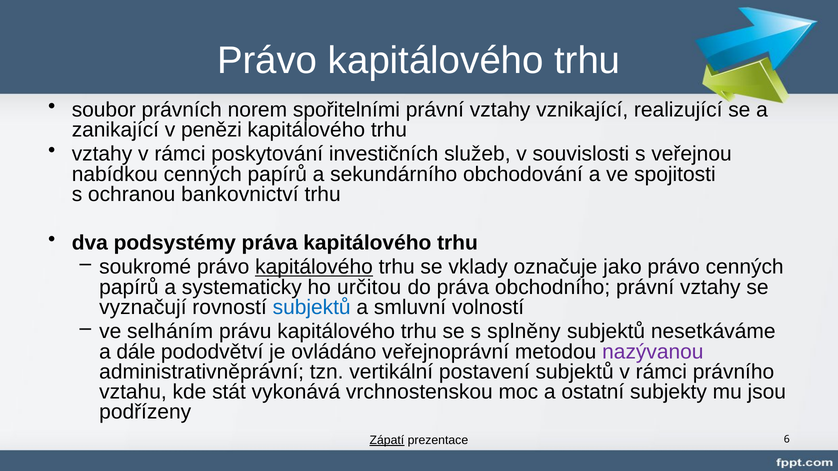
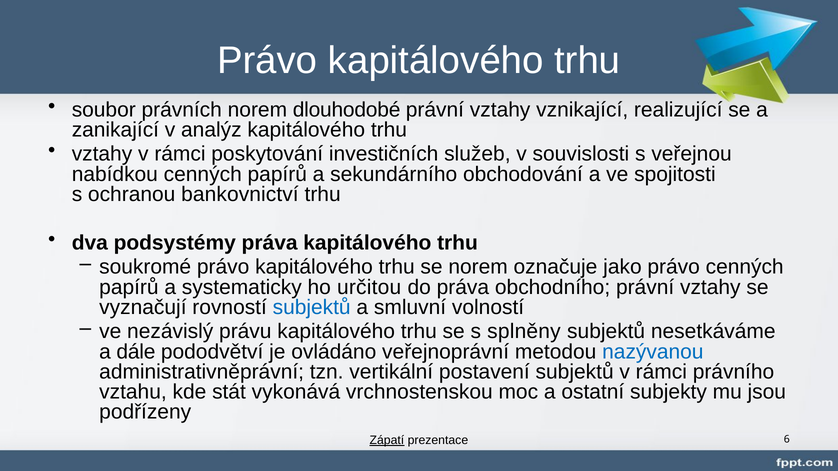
spořitelními: spořitelními -> dlouhodobé
penězi: penězi -> analýz
kapitálového at (314, 267) underline: present -> none
se vklady: vklady -> norem
selháním: selháním -> nezávislý
nazývanou colour: purple -> blue
